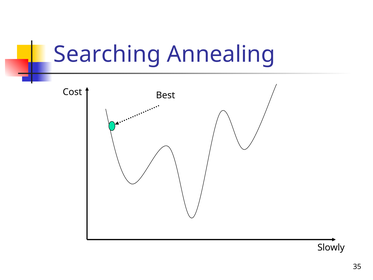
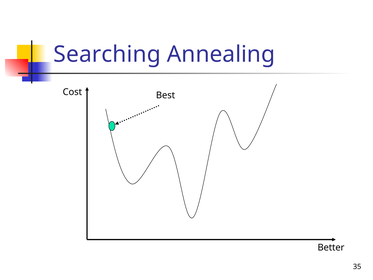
Slowly: Slowly -> Better
